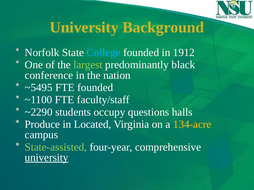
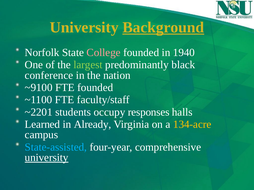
Background underline: none -> present
College colour: light blue -> pink
1912: 1912 -> 1940
~5495: ~5495 -> ~9100
~2290: ~2290 -> ~2201
questions: questions -> responses
Produce: Produce -> Learned
Located: Located -> Already
State-assisted colour: light green -> light blue
